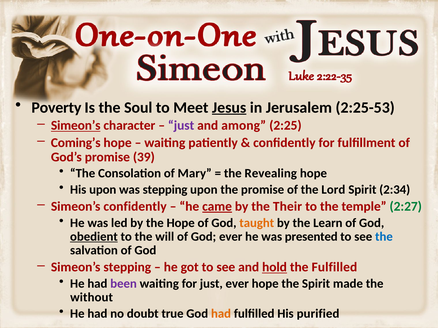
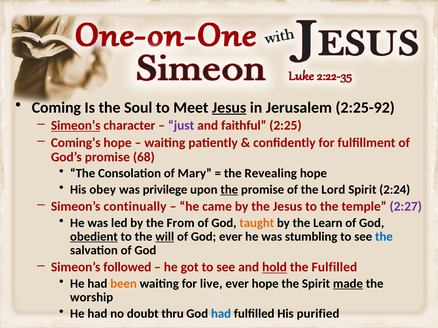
Poverty: Poverty -> Coming
2:25-53: 2:25-53 -> 2:25-92
among: among -> faithful
39: 39 -> 68
His upon: upon -> obey
was stepping: stepping -> privilege
the at (229, 190) underline: none -> present
2:34: 2:34 -> 2:24
Simeon’s confidently: confidently -> continually
came underline: present -> none
the Their: Their -> Jesus
2:27 colour: green -> purple
the Hope: Hope -> From
will underline: none -> present
presented: presented -> stumbling
Simeon’s stepping: stepping -> followed
been colour: purple -> orange
for just: just -> live
made underline: none -> present
without: without -> worship
true: true -> thru
had at (221, 314) colour: orange -> blue
